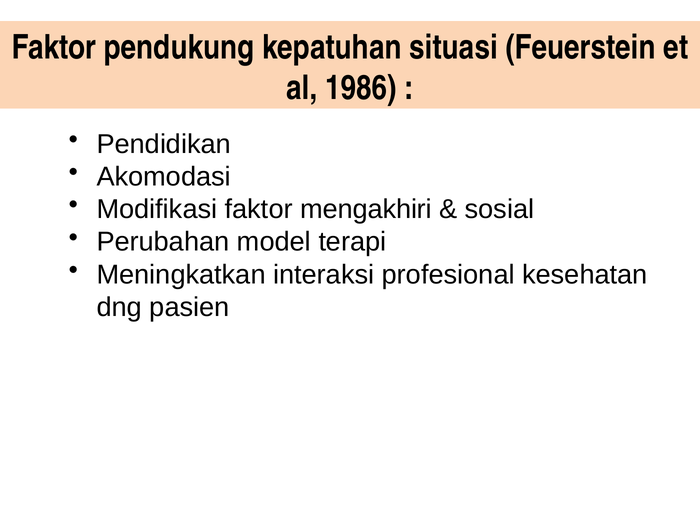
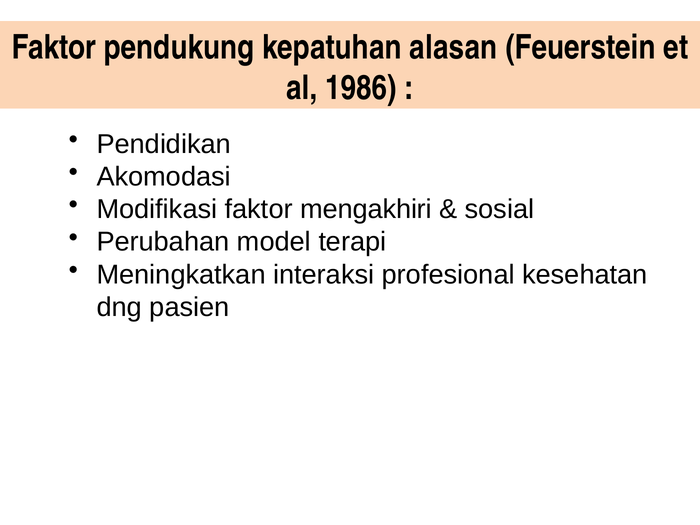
situasi: situasi -> alasan
